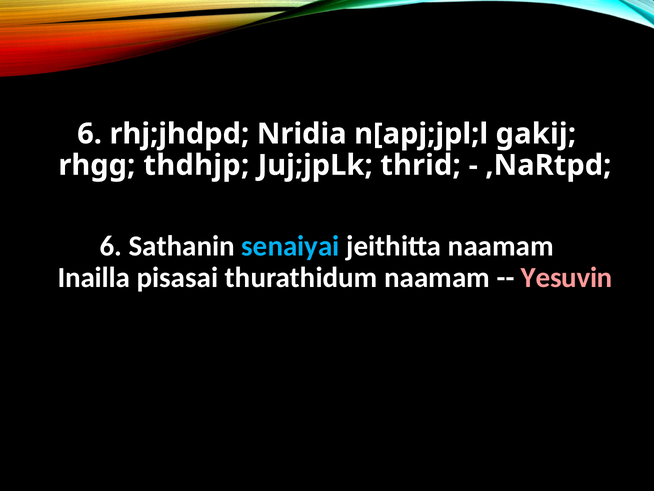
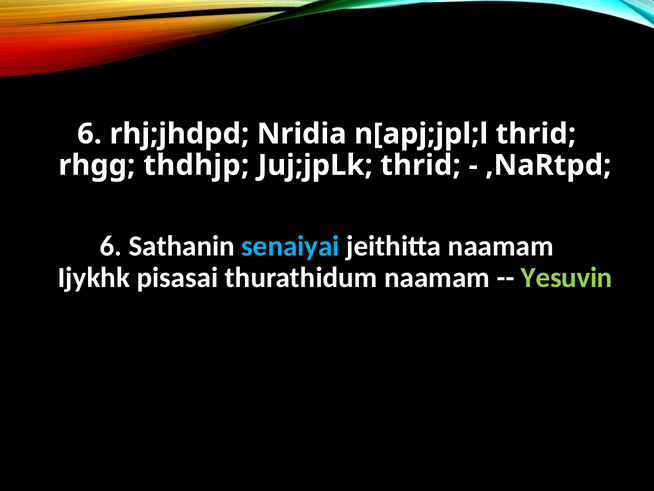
n[apj;jpl;l gakij: gakij -> thrid
Inailla: Inailla -> Ijykhk
Yesuvin colour: pink -> light green
